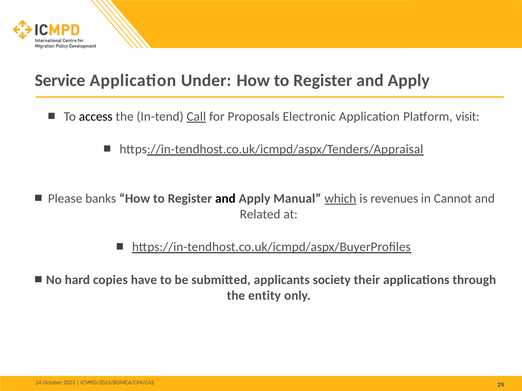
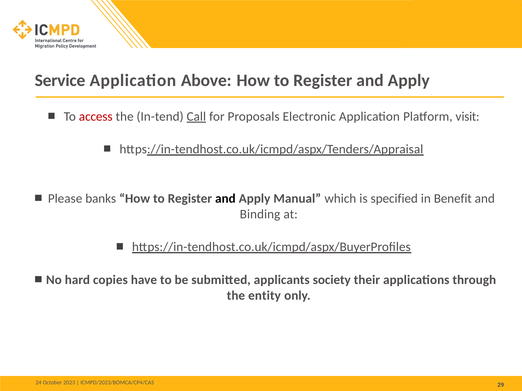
Under: Under -> Above
access colour: black -> red
which underline: present -> none
revenues: revenues -> specified
Cannot: Cannot -> Benefit
Related: Related -> Binding
